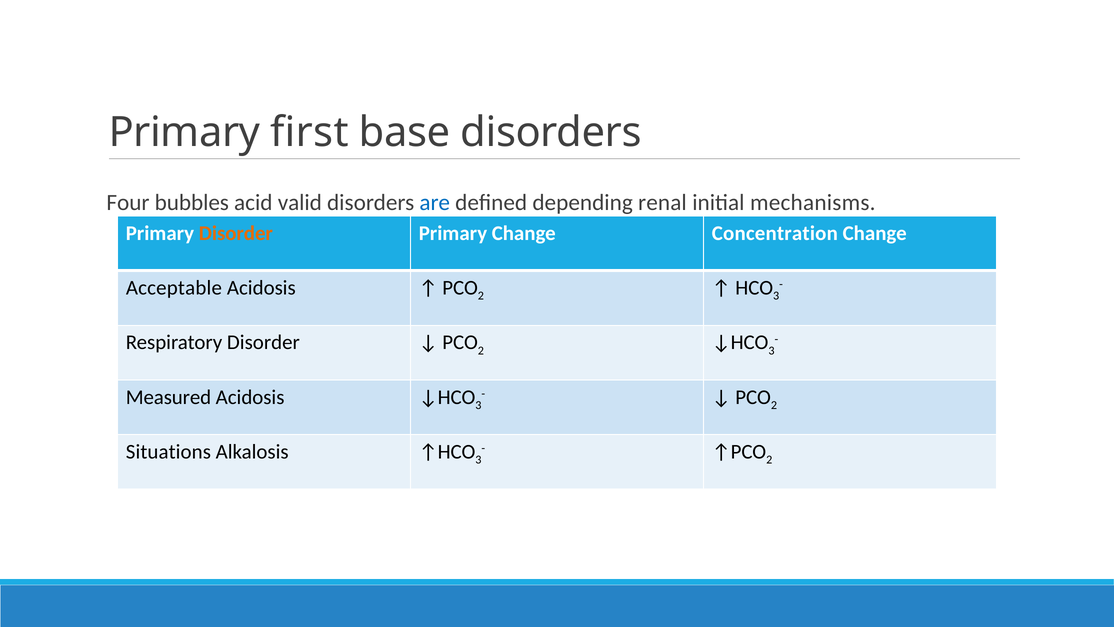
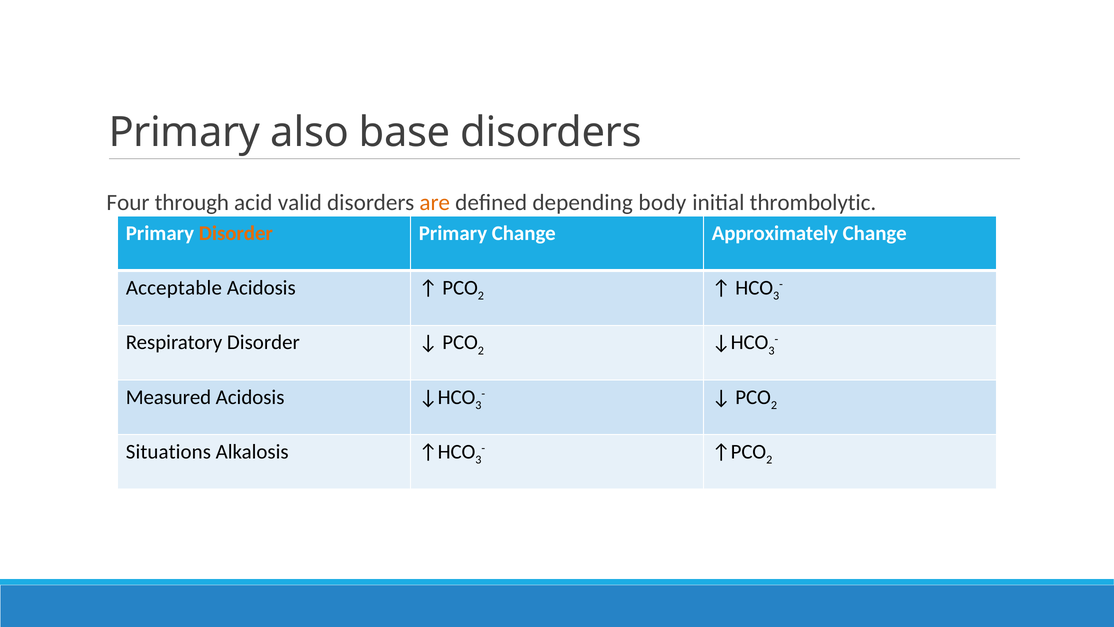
first: first -> also
bubbles: bubbles -> through
are colour: blue -> orange
renal: renal -> body
mechanisms: mechanisms -> thrombolytic
Concentration: Concentration -> Approximately
